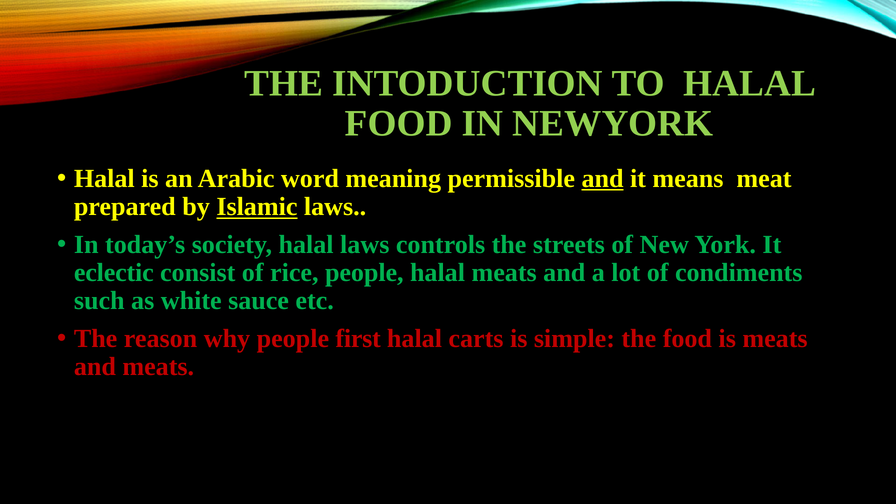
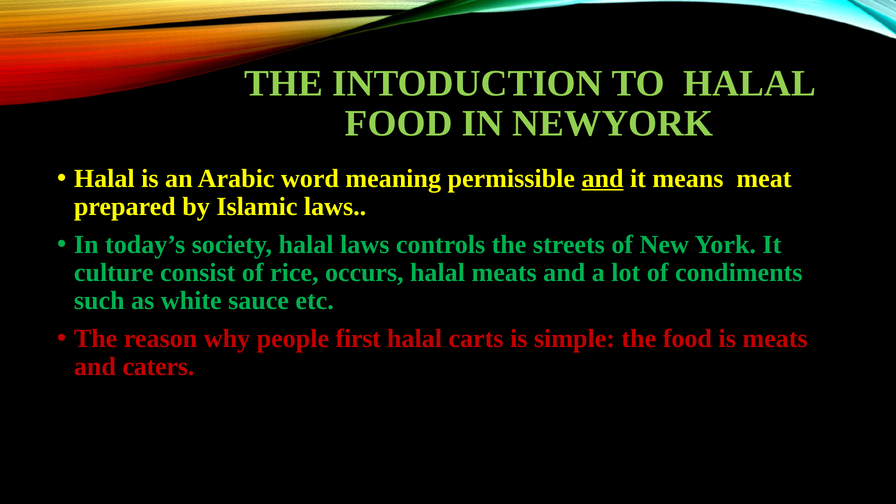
Islamic underline: present -> none
eclectic: eclectic -> culture
rice people: people -> occurs
and meats: meats -> caters
